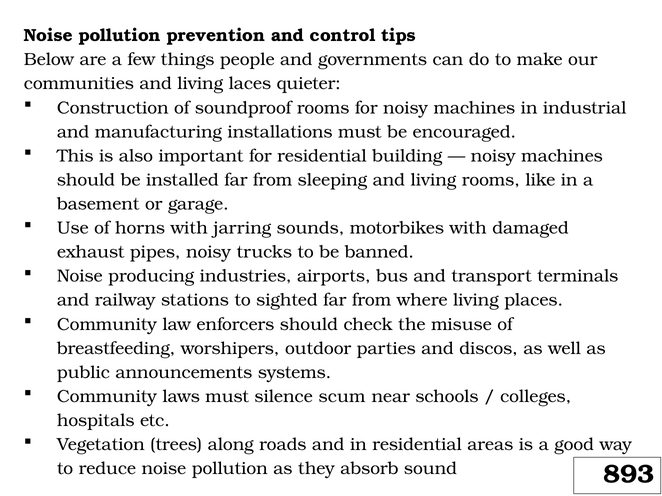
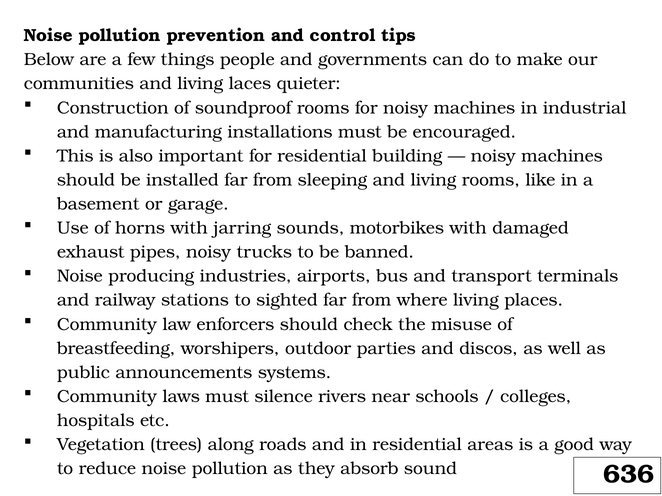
scum: scum -> rivers
893: 893 -> 636
